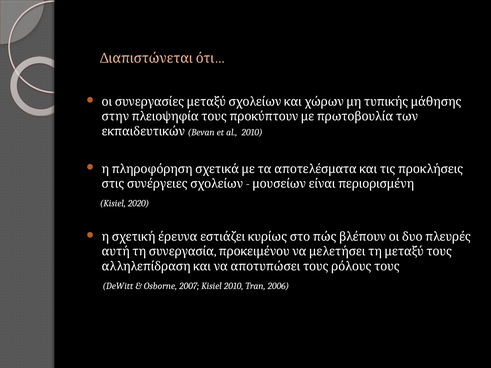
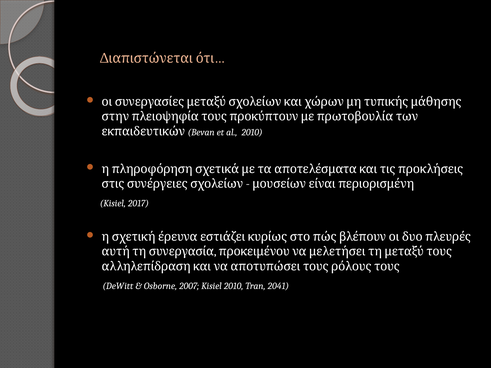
2020: 2020 -> 2017
2006: 2006 -> 2041
